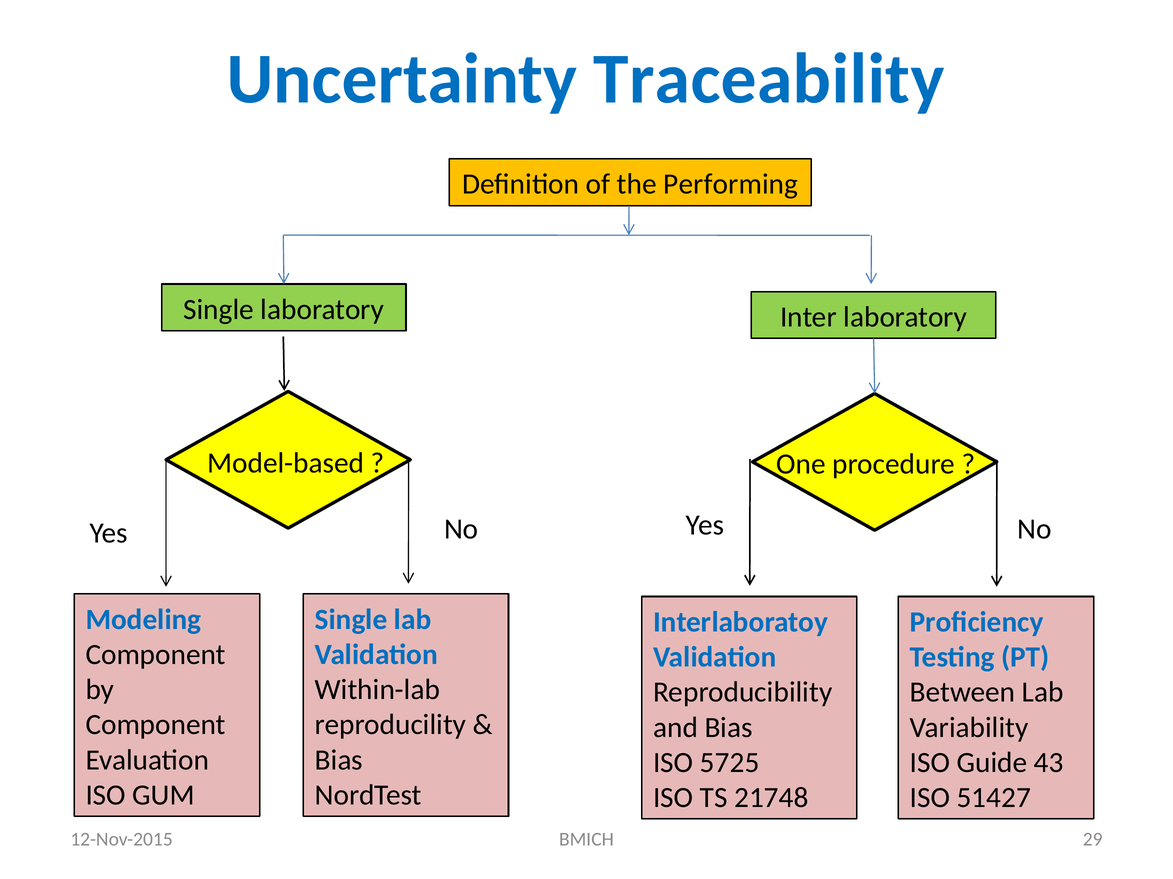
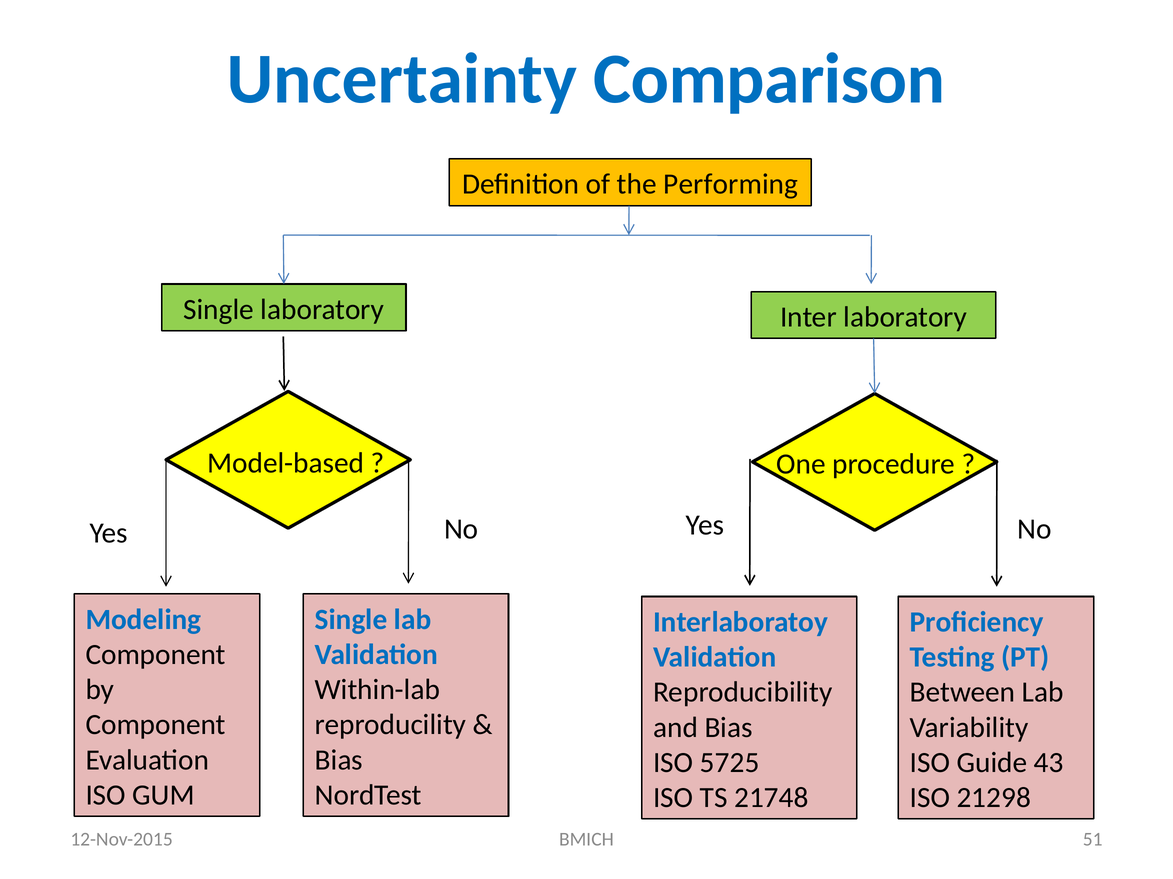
Traceability: Traceability -> Comparison
51427: 51427 -> 21298
29: 29 -> 51
